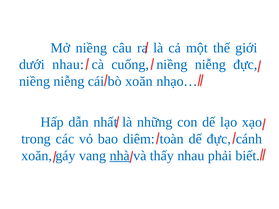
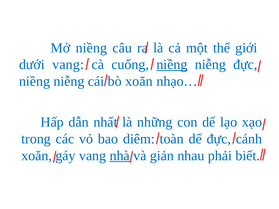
dưới nhau: nhau -> vang
niềng at (172, 65) underline: none -> present
thấy: thấy -> giản
